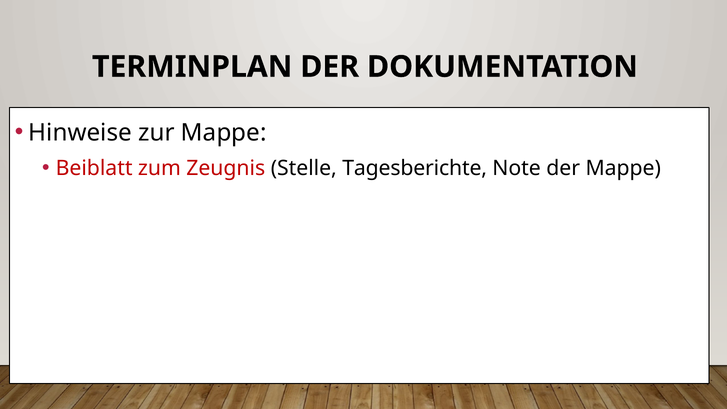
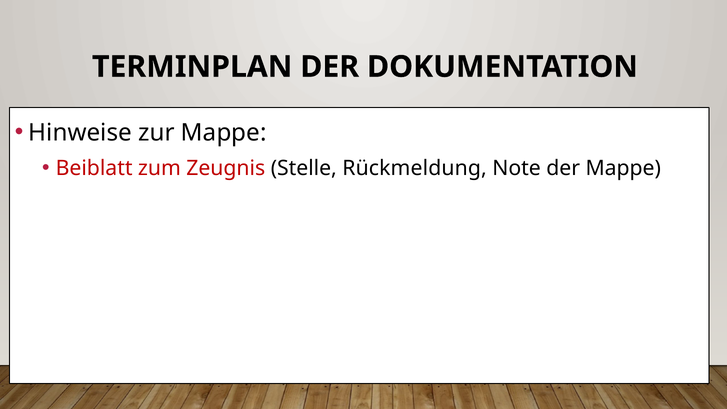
Tagesberichte: Tagesberichte -> Rückmeldung
